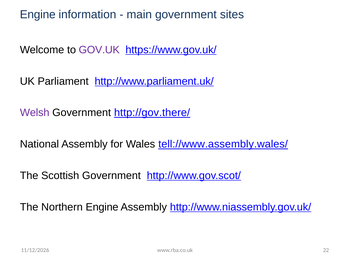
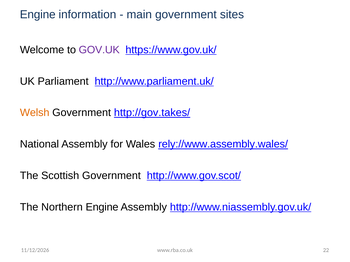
Welsh colour: purple -> orange
http://gov.there/: http://gov.there/ -> http://gov.takes/
tell://www.assembly.wales/: tell://www.assembly.wales/ -> rely://www.assembly.wales/
